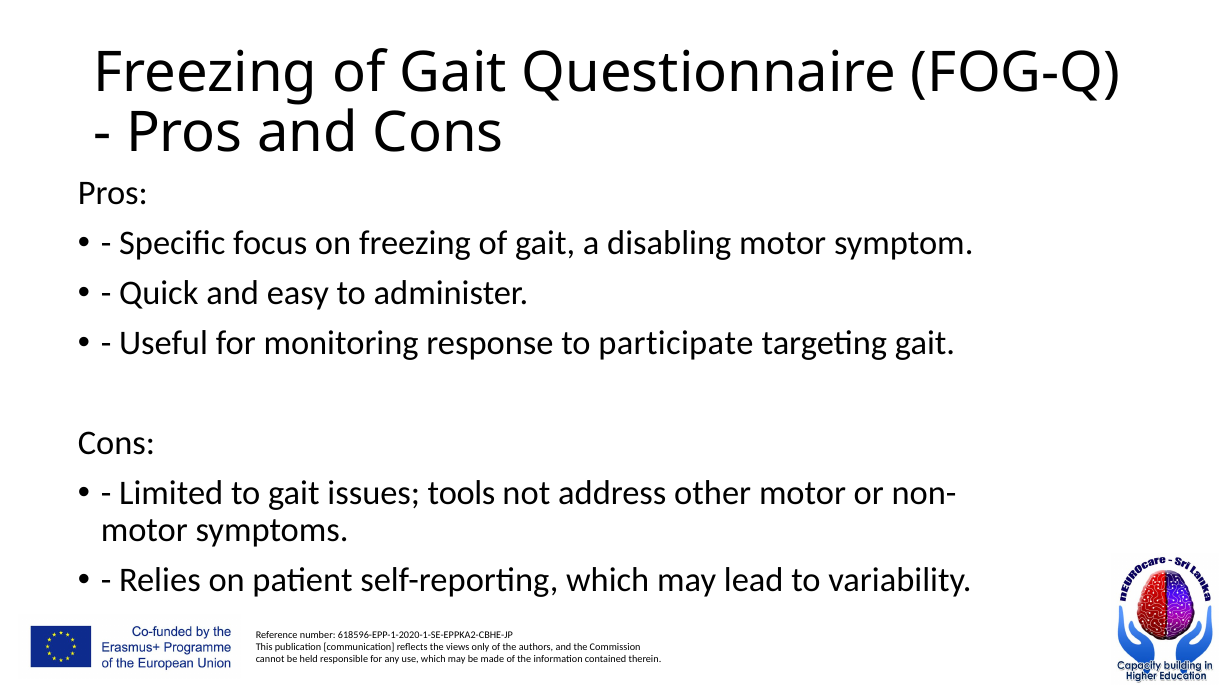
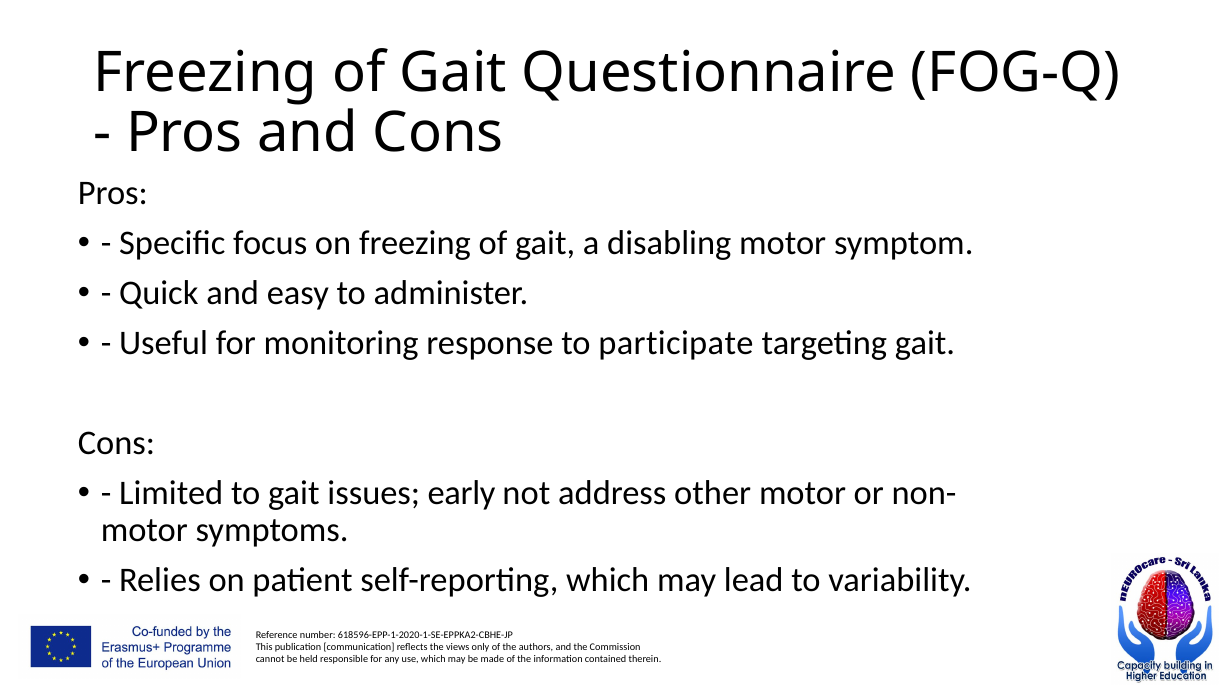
tools: tools -> early
